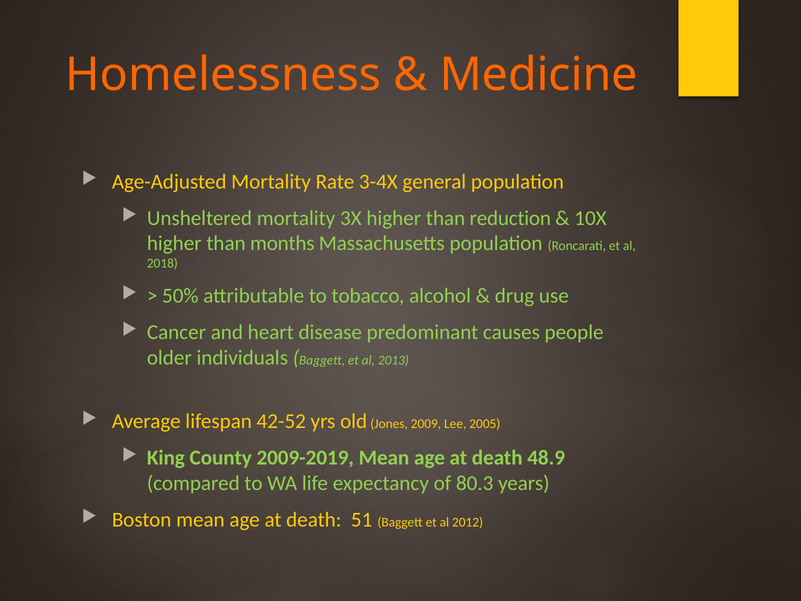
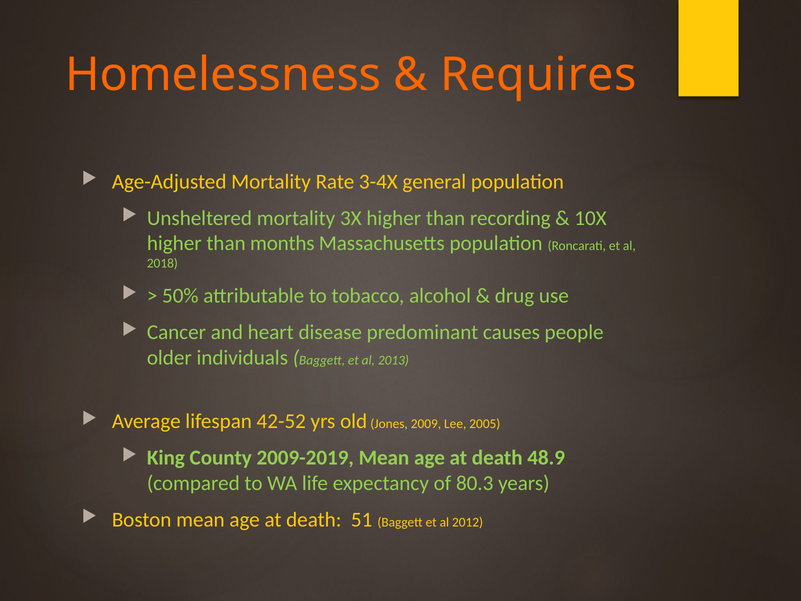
Medicine: Medicine -> Requires
reduction: reduction -> recording
